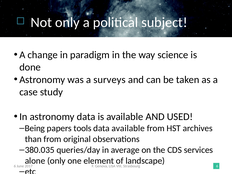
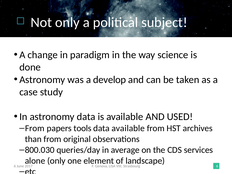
surveys: surveys -> develop
Being at (35, 128): Being -> From
380.035: 380.035 -> 800.030
